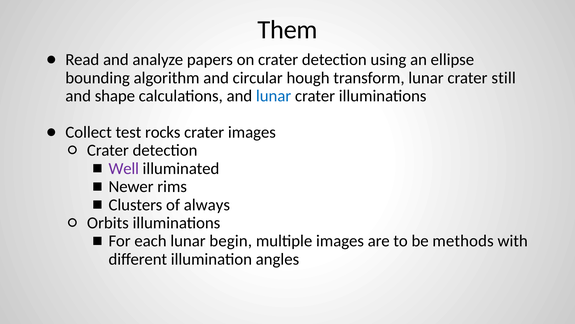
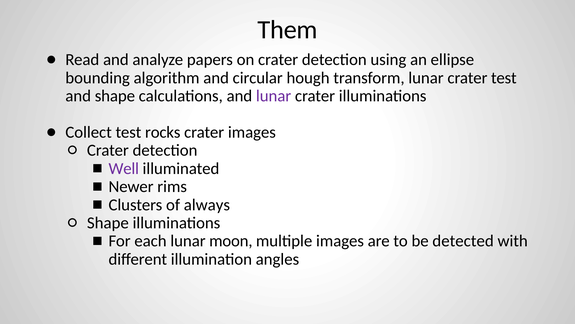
crater still: still -> test
lunar at (274, 96) colour: blue -> purple
Orbits at (108, 223): Orbits -> Shape
begin: begin -> moon
methods: methods -> detected
